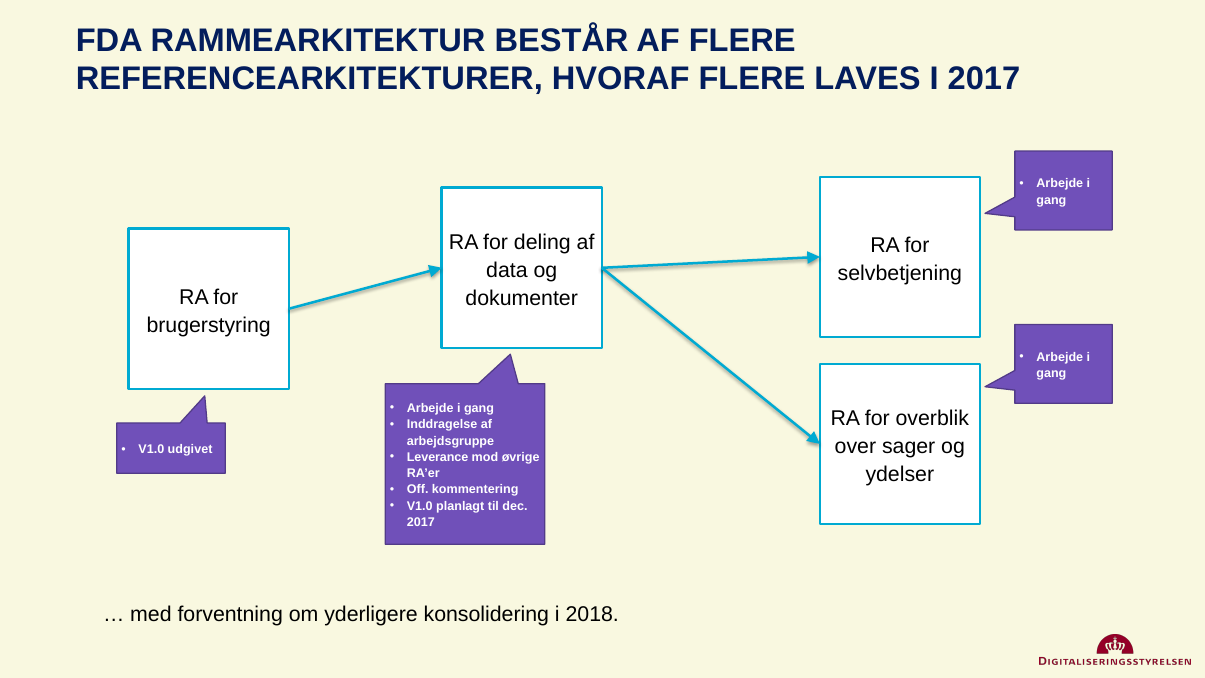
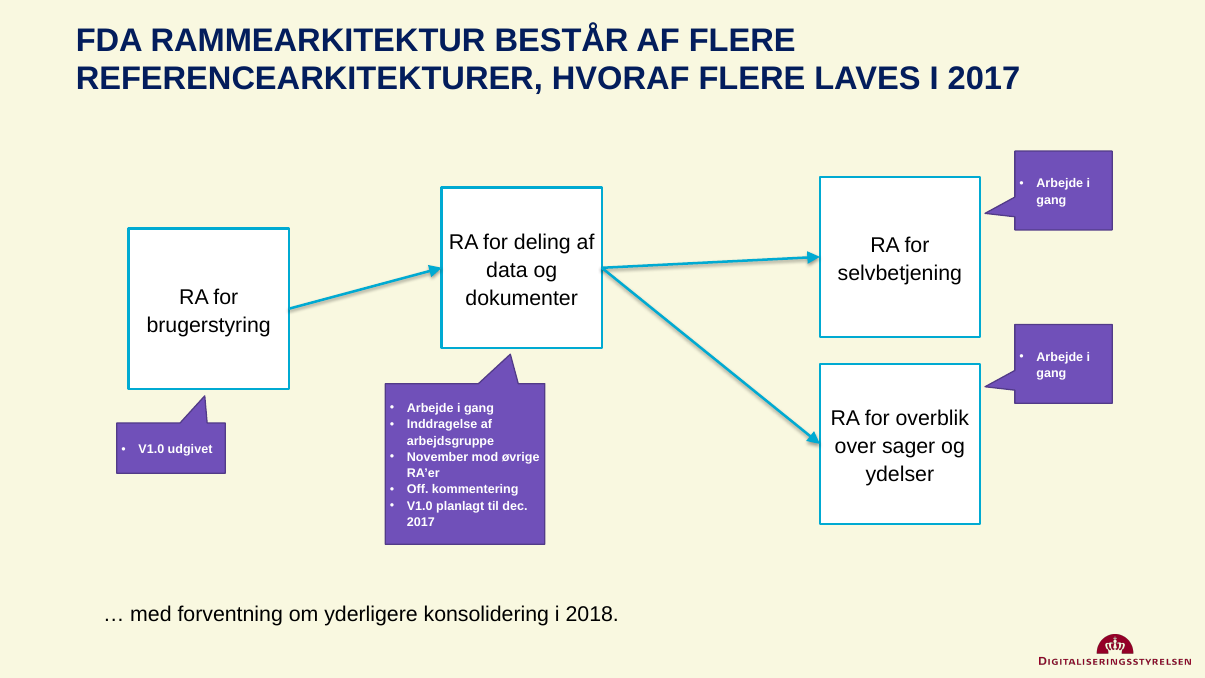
Leverance: Leverance -> November
